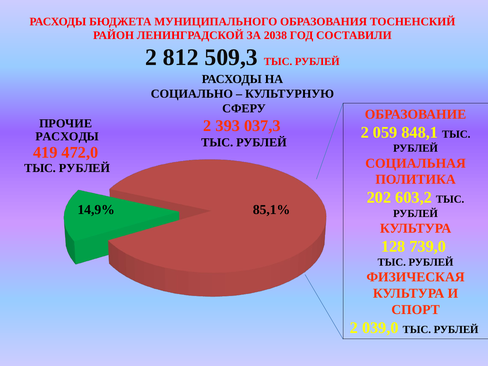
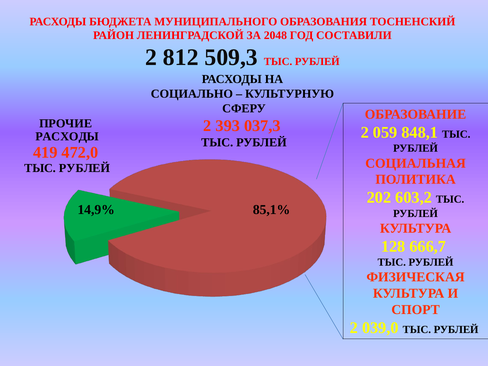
2038: 2038 -> 2048
739,0: 739,0 -> 666,7
